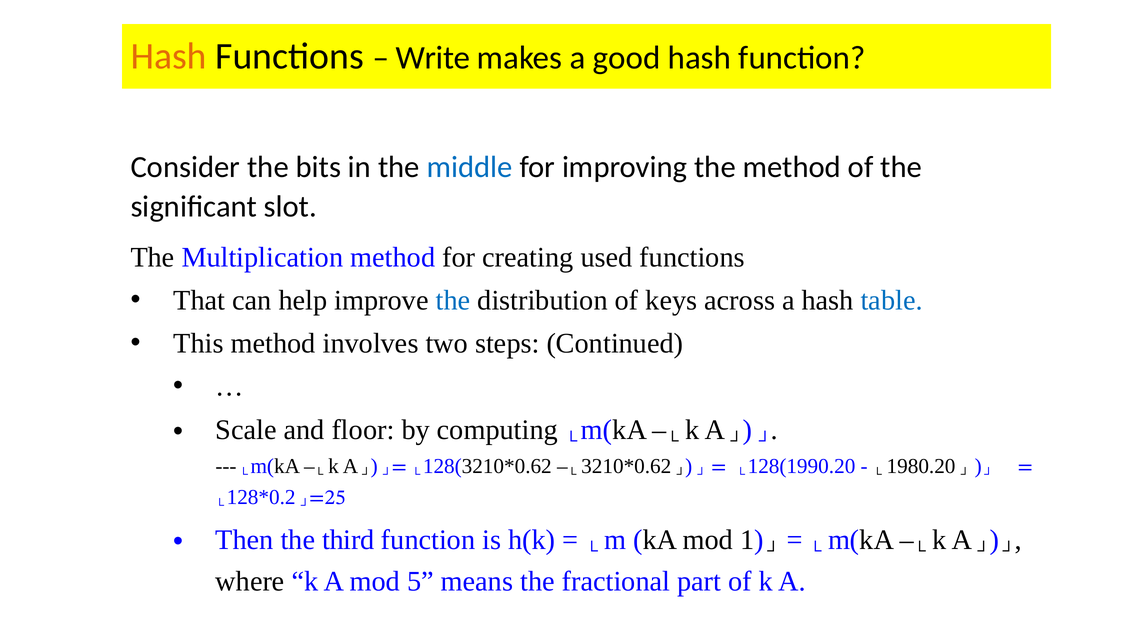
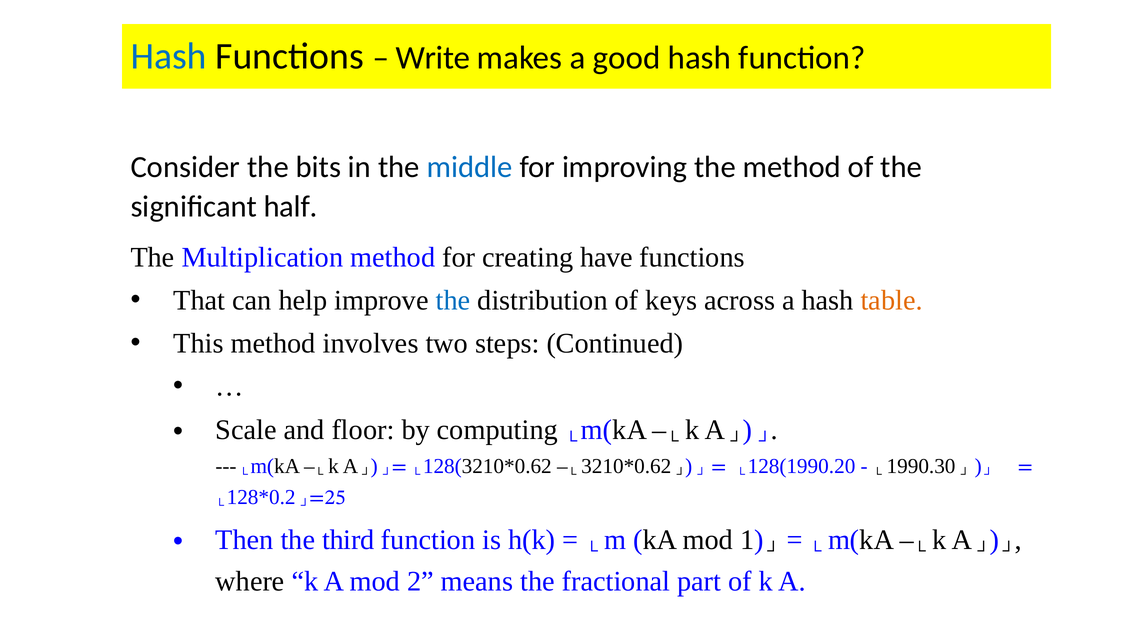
Hash at (169, 56) colour: orange -> blue
slot: slot -> half
used: used -> have
table colour: blue -> orange
1980.20: 1980.20 -> 1990.30
5: 5 -> 2
